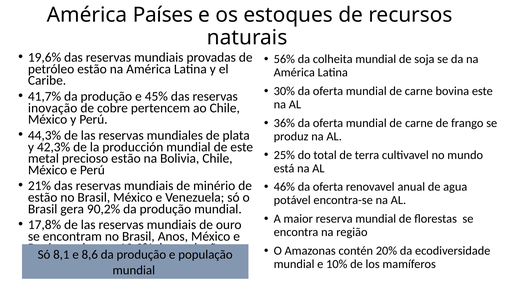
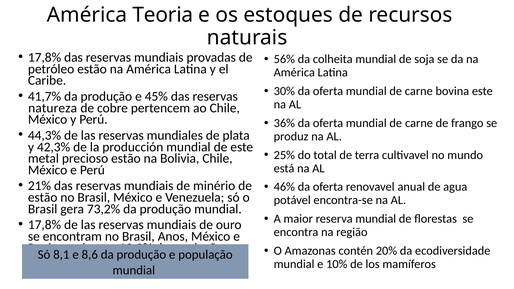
América Países: Países -> Teoria
19,6% at (45, 57): 19,6% -> 17,8%
inovação: inovação -> natureza
90,2%: 90,2% -> 73,2%
